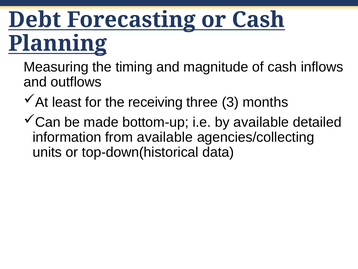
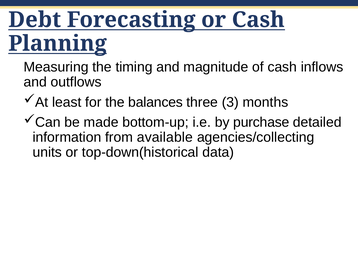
receiving: receiving -> balances
by available: available -> purchase
